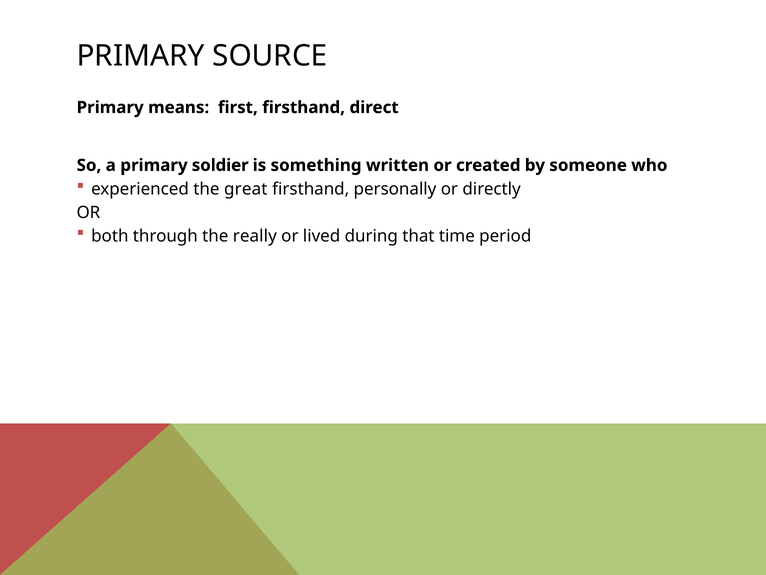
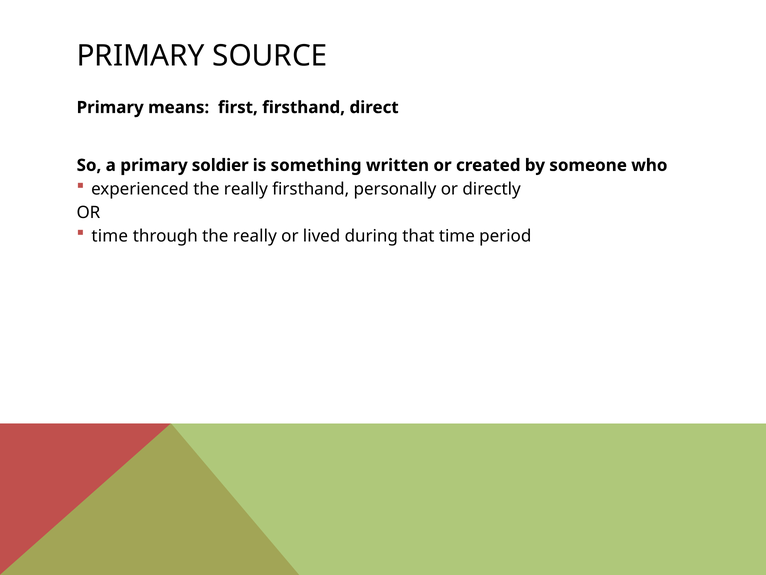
experienced the great: great -> really
both at (110, 236): both -> time
